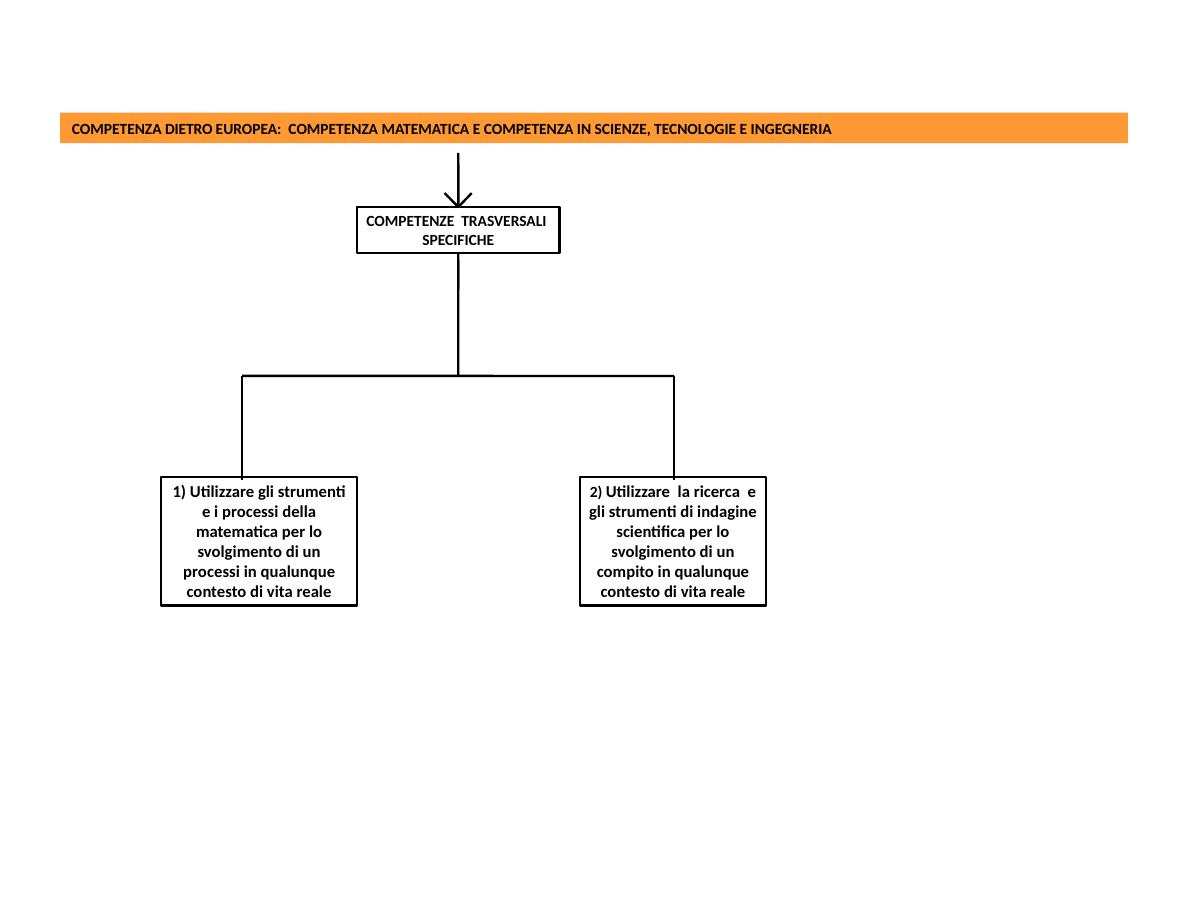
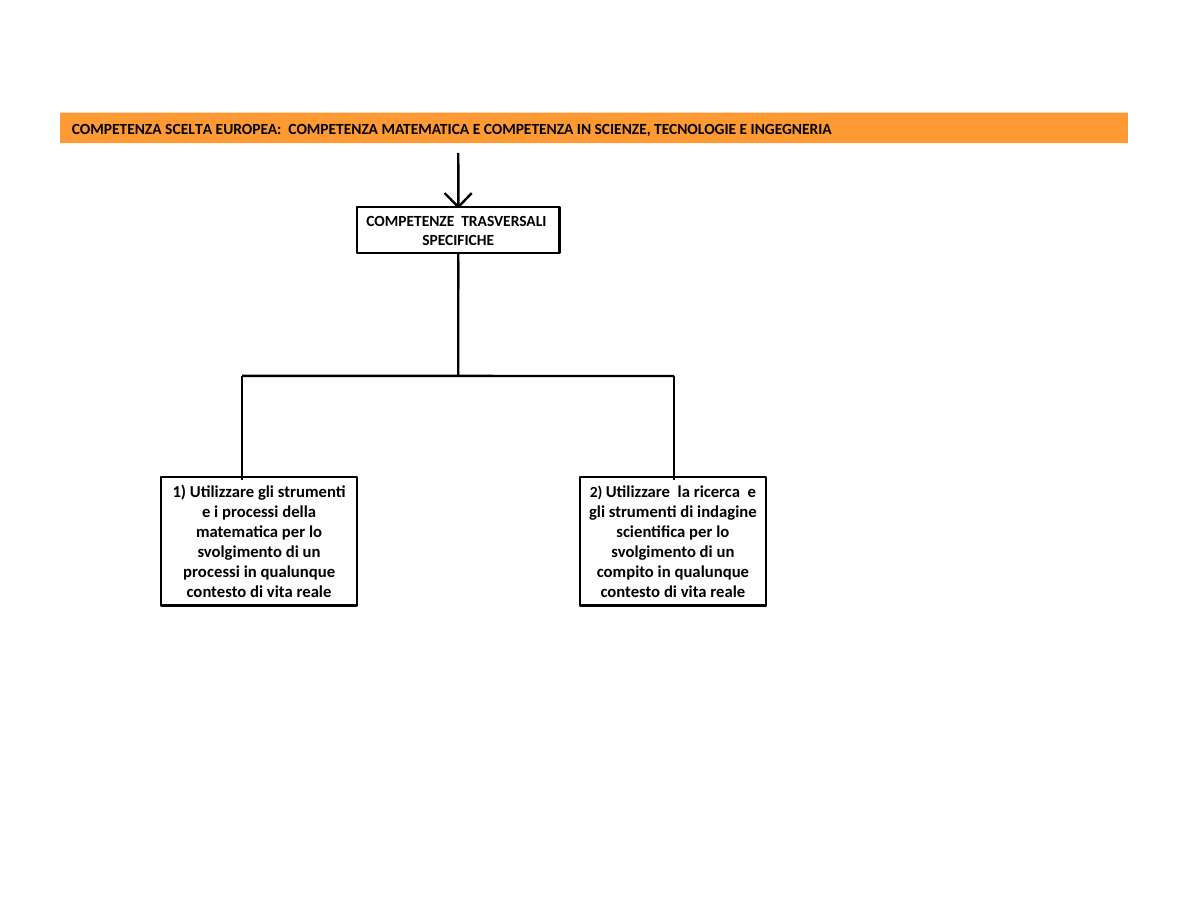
DIETRO: DIETRO -> SCELTA
